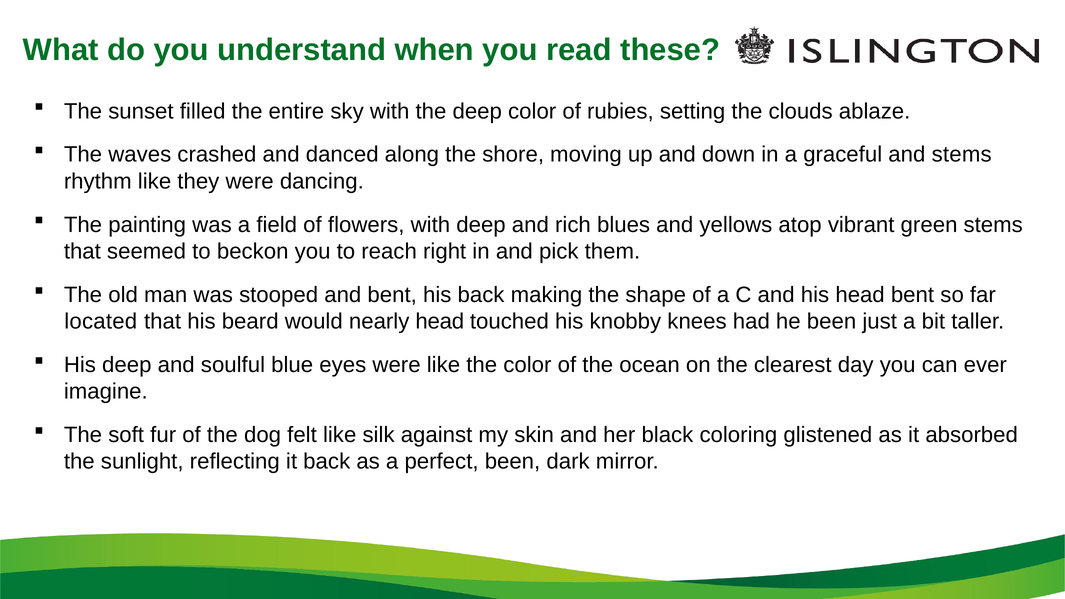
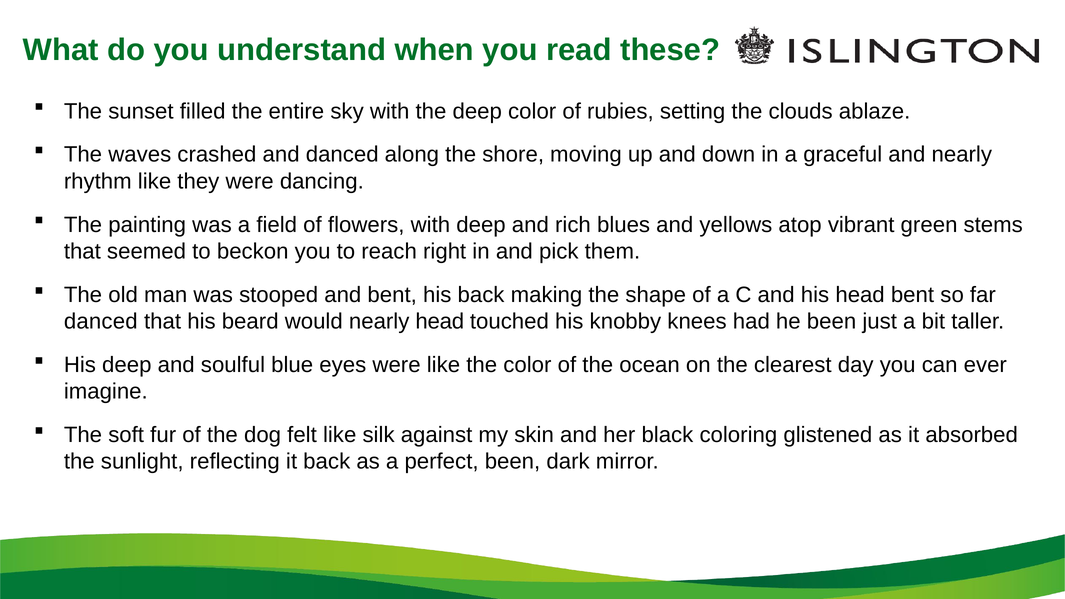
and stems: stems -> nearly
located at (101, 321): located -> danced
